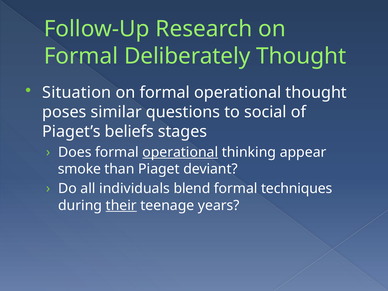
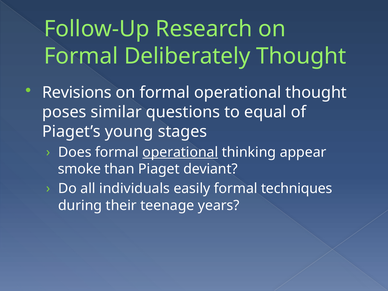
Situation: Situation -> Revisions
social: social -> equal
beliefs: beliefs -> young
blend: blend -> easily
their underline: present -> none
